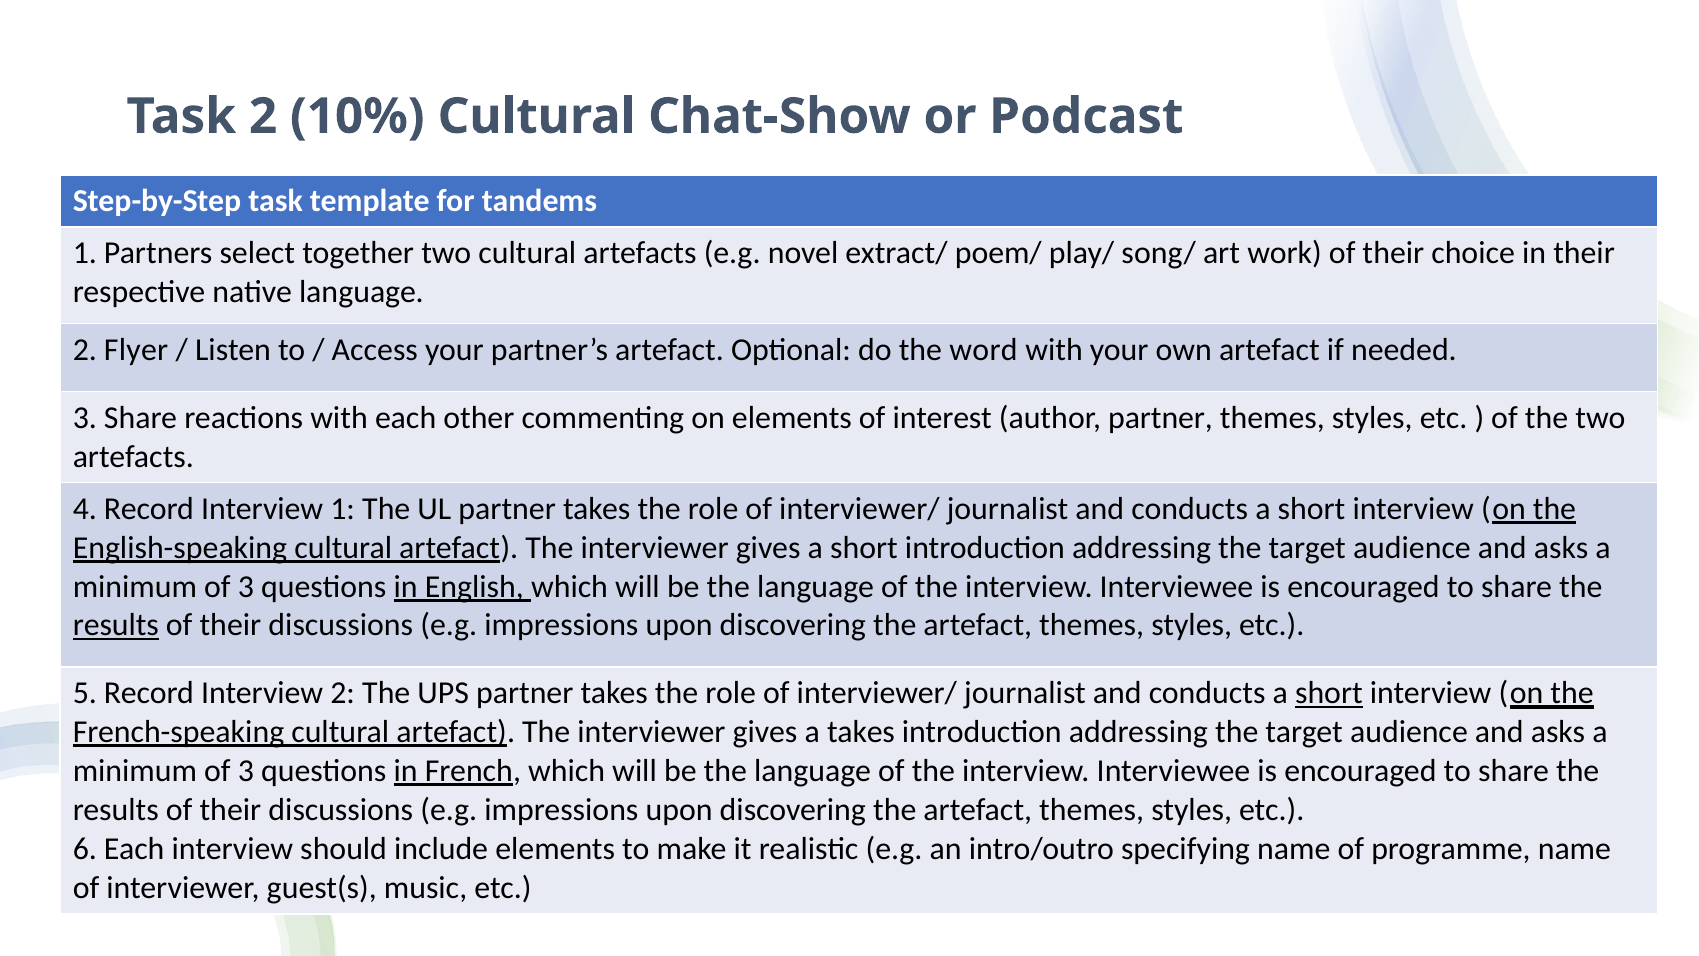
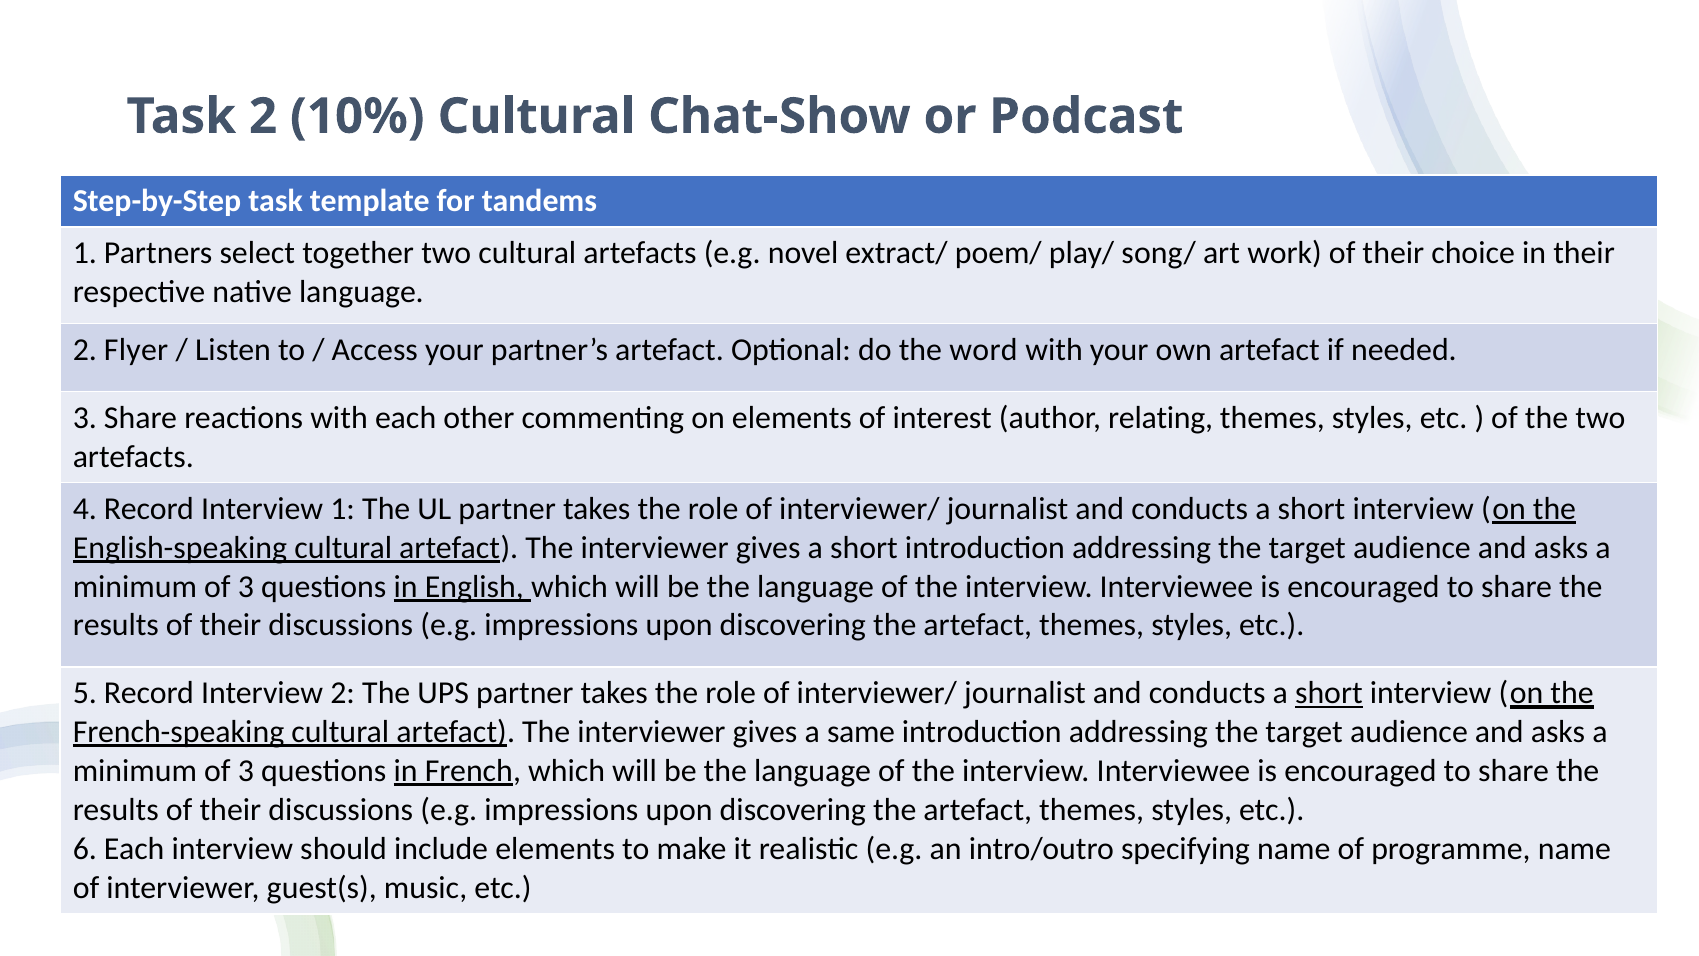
author partner: partner -> relating
results at (116, 625) underline: present -> none
a takes: takes -> same
